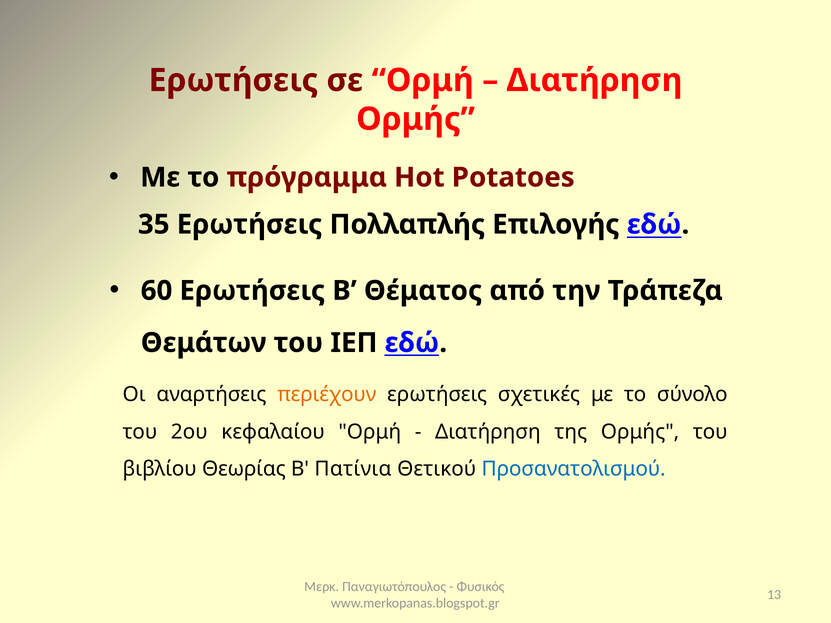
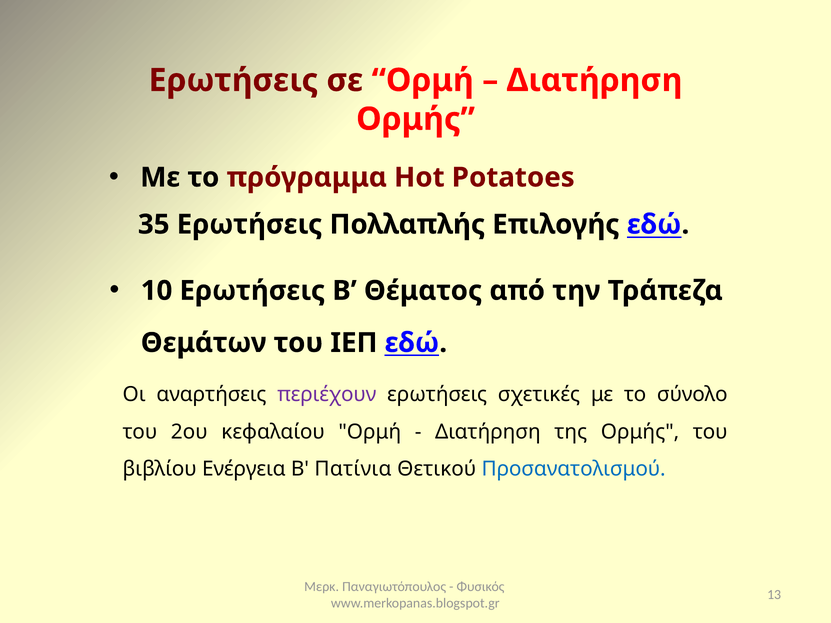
60: 60 -> 10
περιέχουν colour: orange -> purple
Θεωρίας: Θεωρίας -> Ενέργεια
